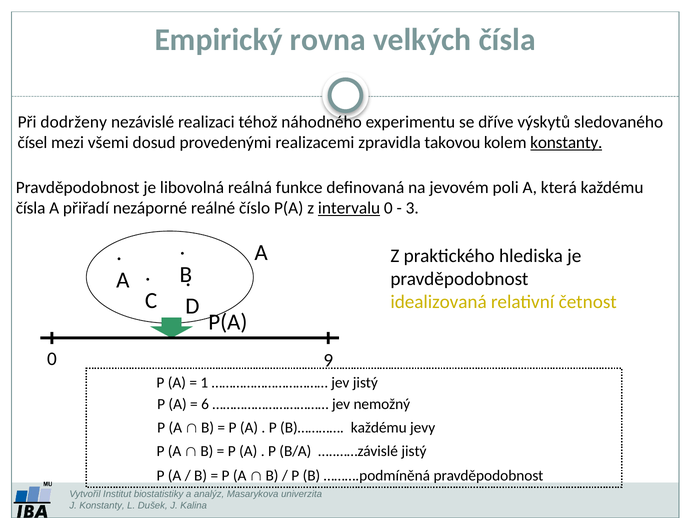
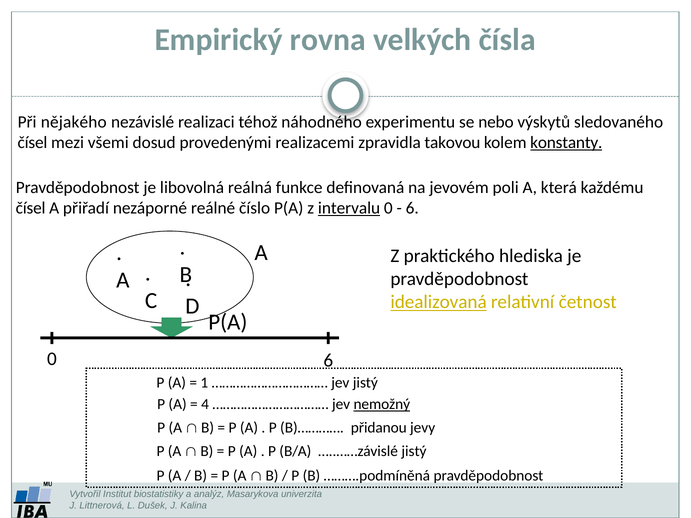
dodrženy: dodrženy -> nějakého
dříve: dříve -> nebo
čísla at (31, 208): čísla -> čísel
3 at (412, 208): 3 -> 6
idealizovaná underline: none -> present
0 9: 9 -> 6
6: 6 -> 4
nemožný underline: none -> present
B)………… každému: každému -> přidanou
J Konstanty: Konstanty -> Littnerová
